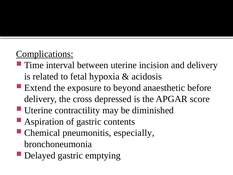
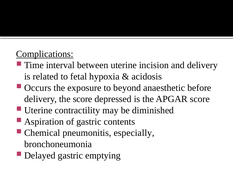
Extend: Extend -> Occurs
the cross: cross -> score
